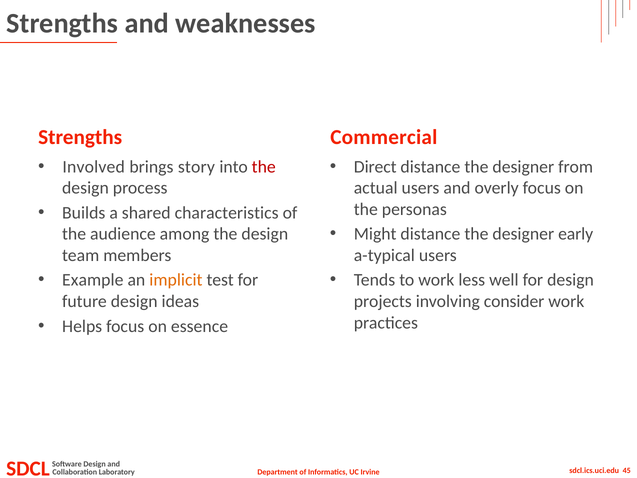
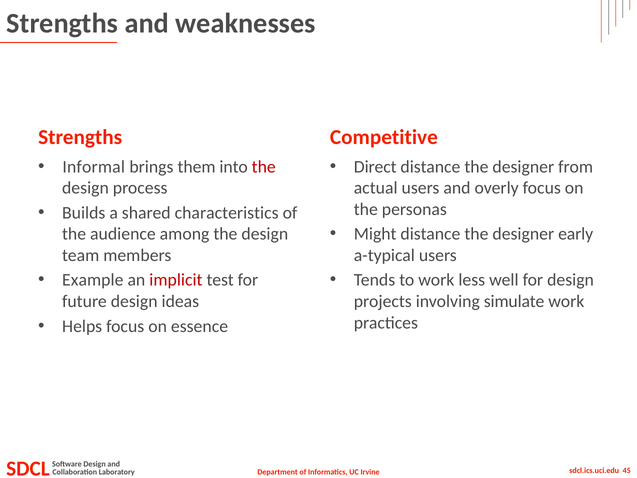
Commercial: Commercial -> Competitive
Involved: Involved -> Informal
story: story -> them
implicit colour: orange -> red
consider: consider -> simulate
